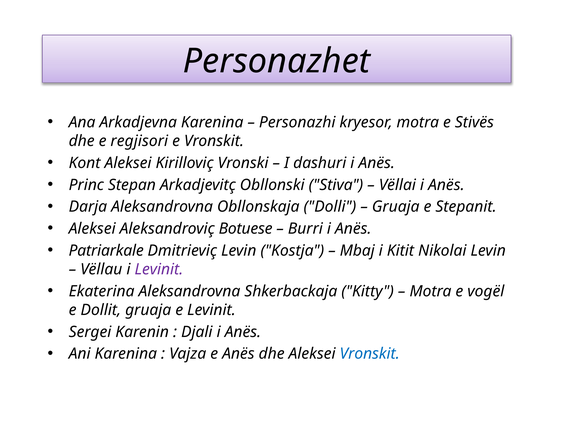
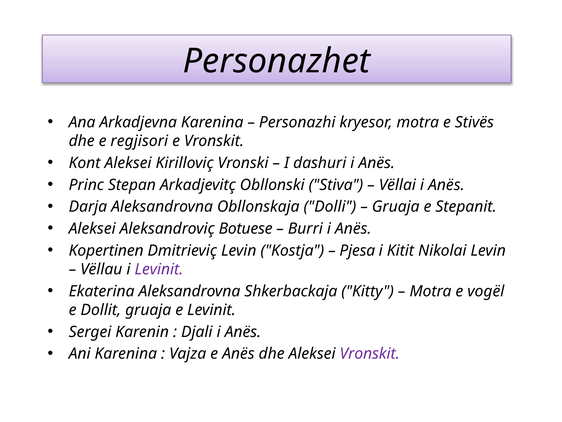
Patriarkale: Patriarkale -> Kopertinen
Mbaj: Mbaj -> Pjesa
Vronskit at (370, 353) colour: blue -> purple
